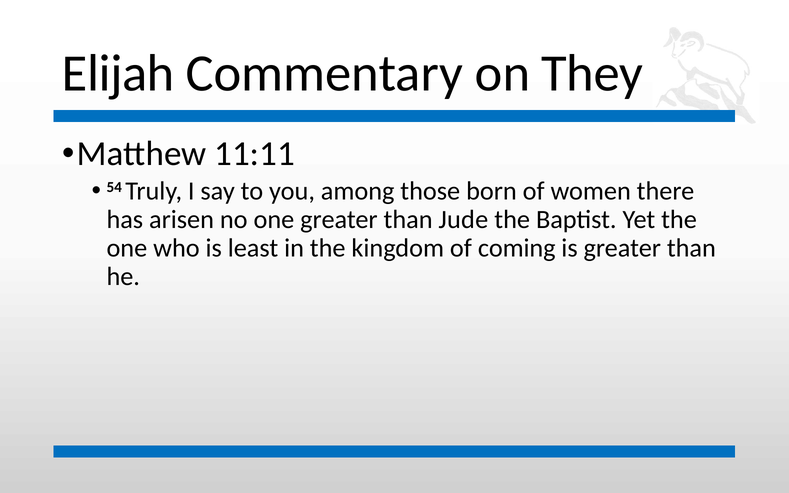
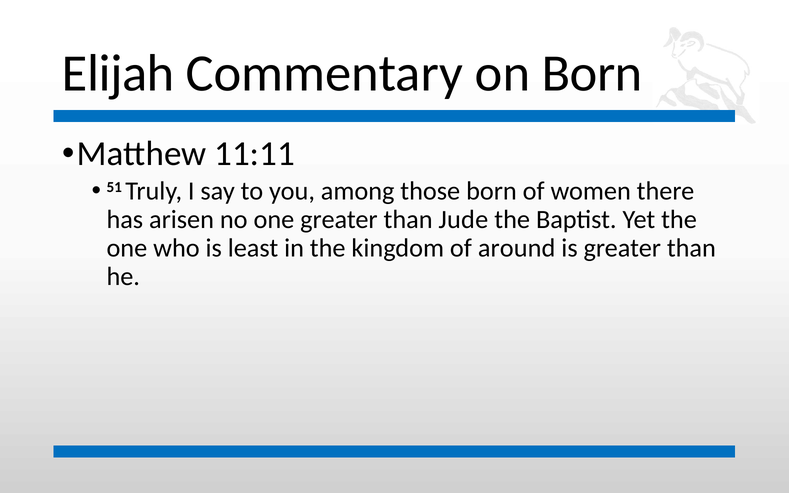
on They: They -> Born
54: 54 -> 51
coming: coming -> around
